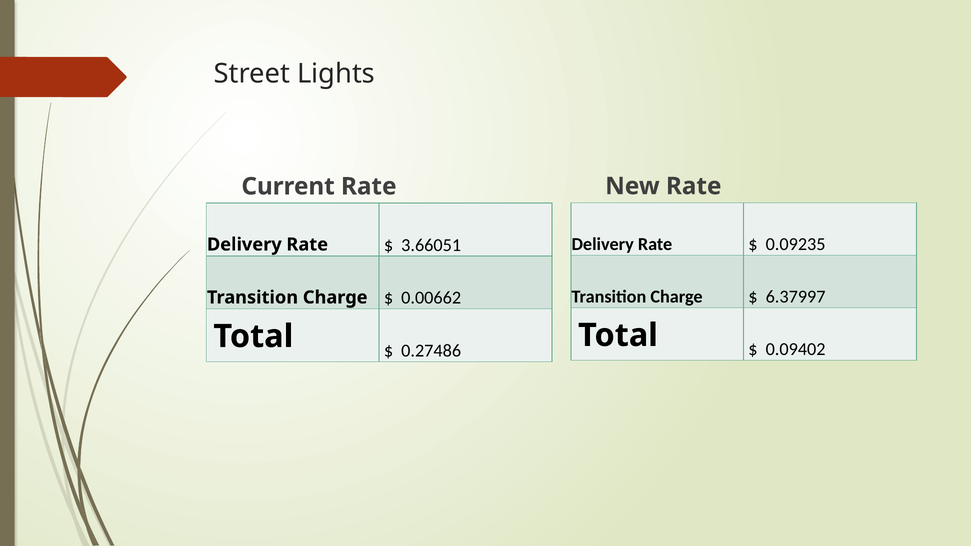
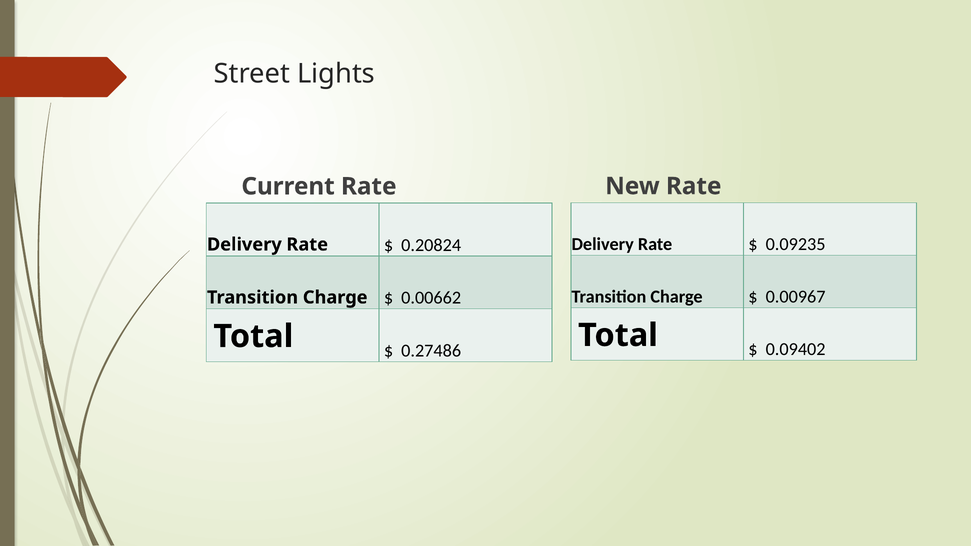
3.66051: 3.66051 -> 0.20824
6.37997: 6.37997 -> 0.00967
